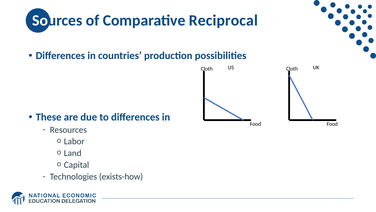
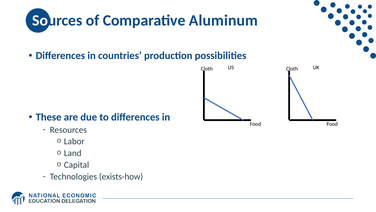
Reciprocal: Reciprocal -> Aluminum
